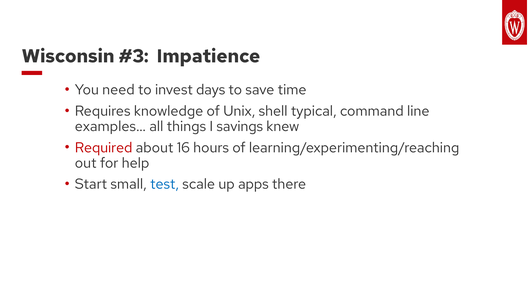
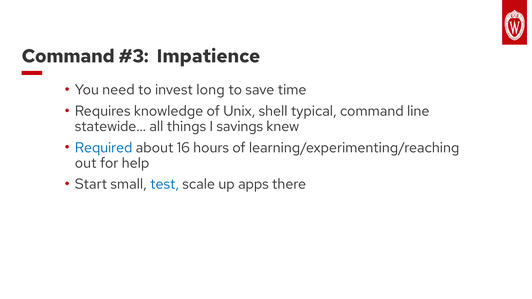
Wisconsin at (68, 56): Wisconsin -> Command
days: days -> long
examples…: examples… -> statewide…
Required colour: red -> blue
